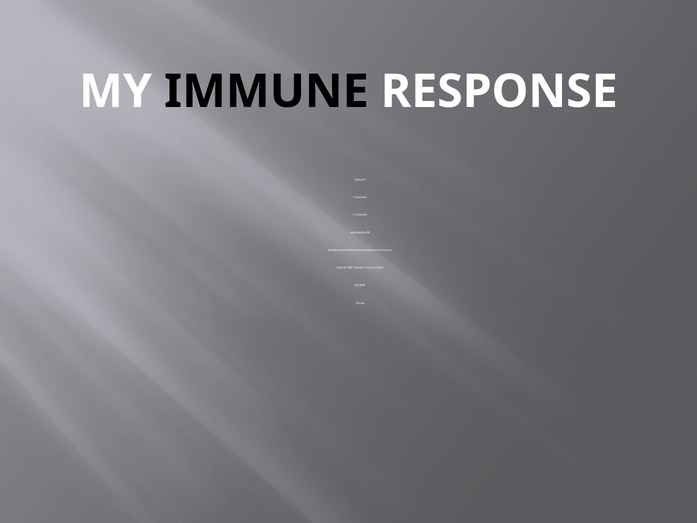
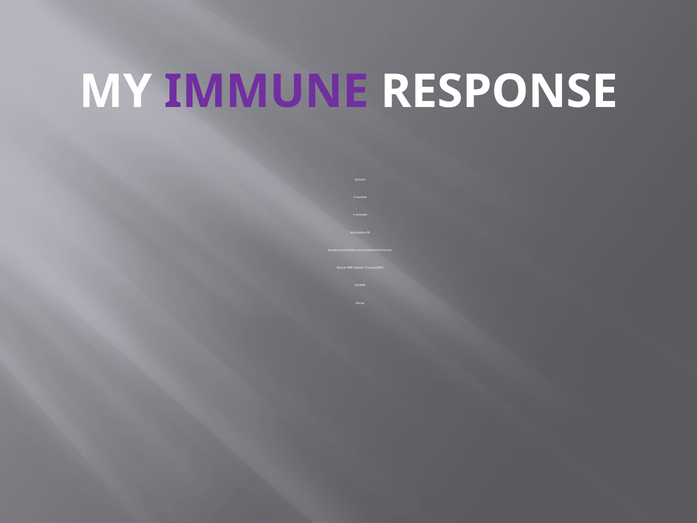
IMMUNE colour: black -> purple
